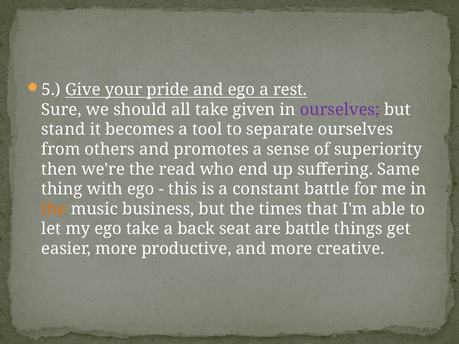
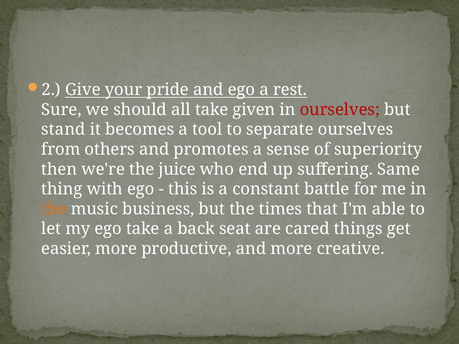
5: 5 -> 2
ourselves at (340, 110) colour: purple -> red
read: read -> juice
are battle: battle -> cared
